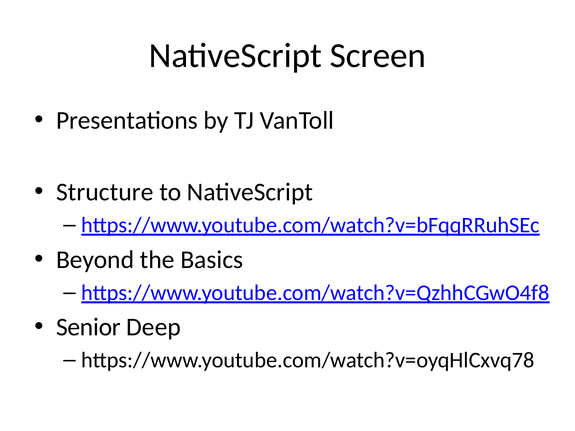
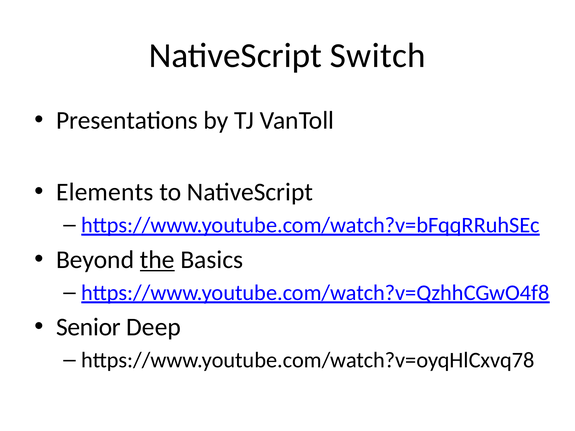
Screen: Screen -> Switch
Structure: Structure -> Elements
the underline: none -> present
